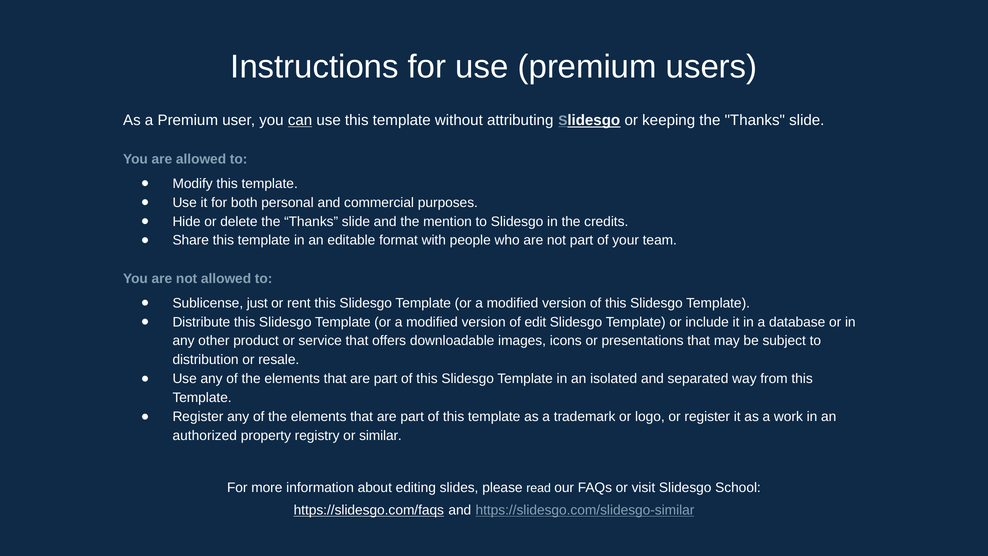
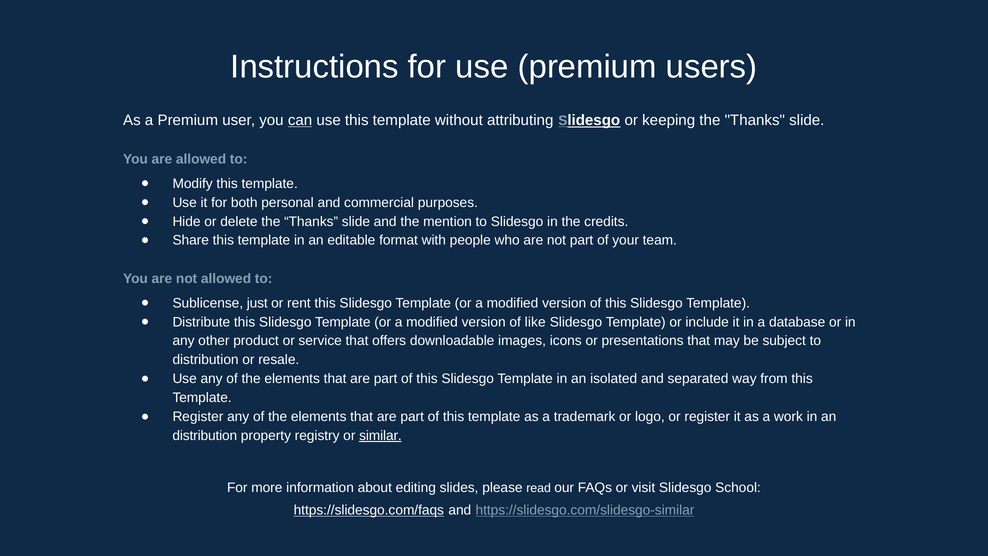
edit: edit -> like
authorized at (205, 436): authorized -> distribution
similar underline: none -> present
